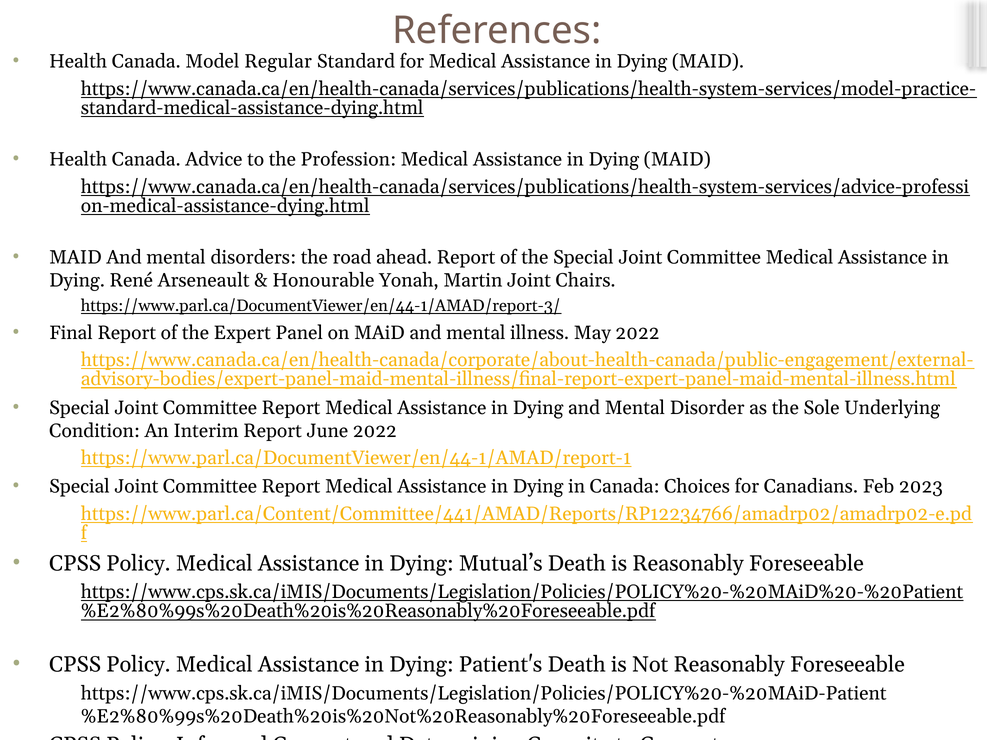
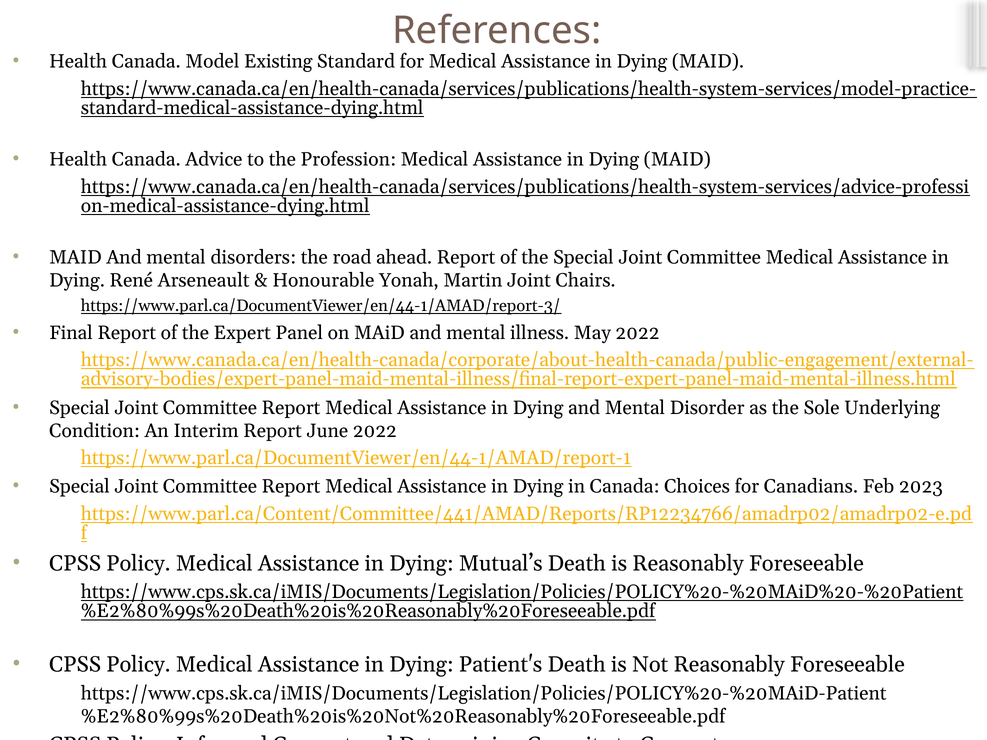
Regular: Regular -> Existing
